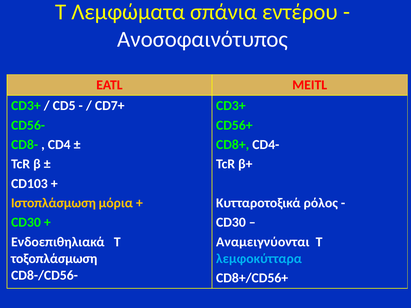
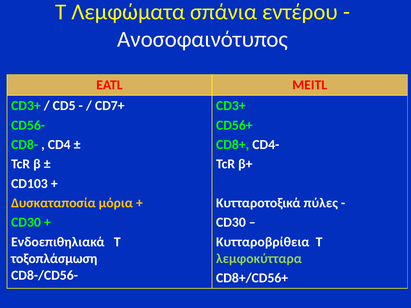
Ιστοπλάσμωση: Ιστοπλάσμωση -> Δυσκαταποσία
ρόλος: ρόλος -> πύλες
Αναμειγνύονται: Αναμειγνύονται -> Κυτταροβρίθεια
λεμφοκύτταρα colour: light blue -> light green
